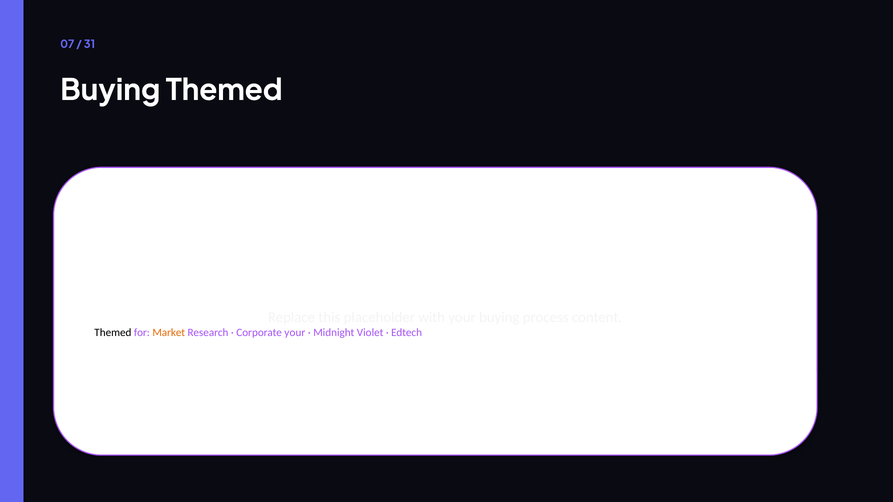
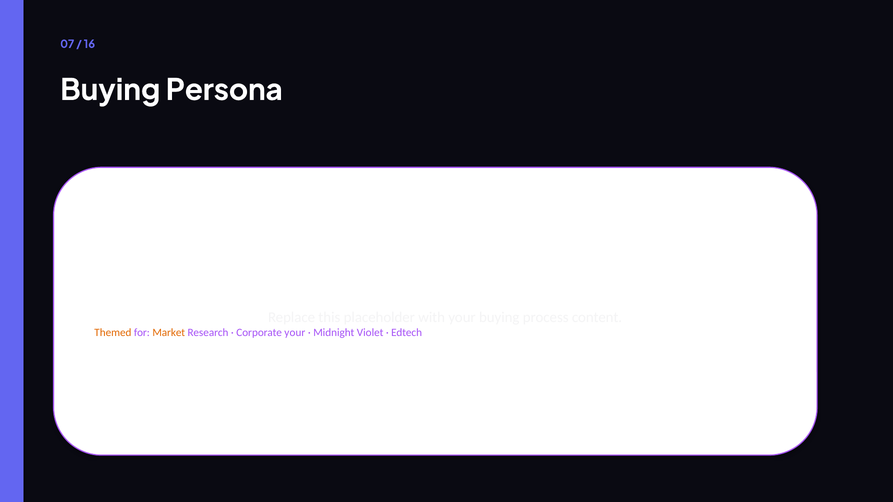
31: 31 -> 16
Buying Themed: Themed -> Persona
Themed at (113, 333) colour: black -> orange
